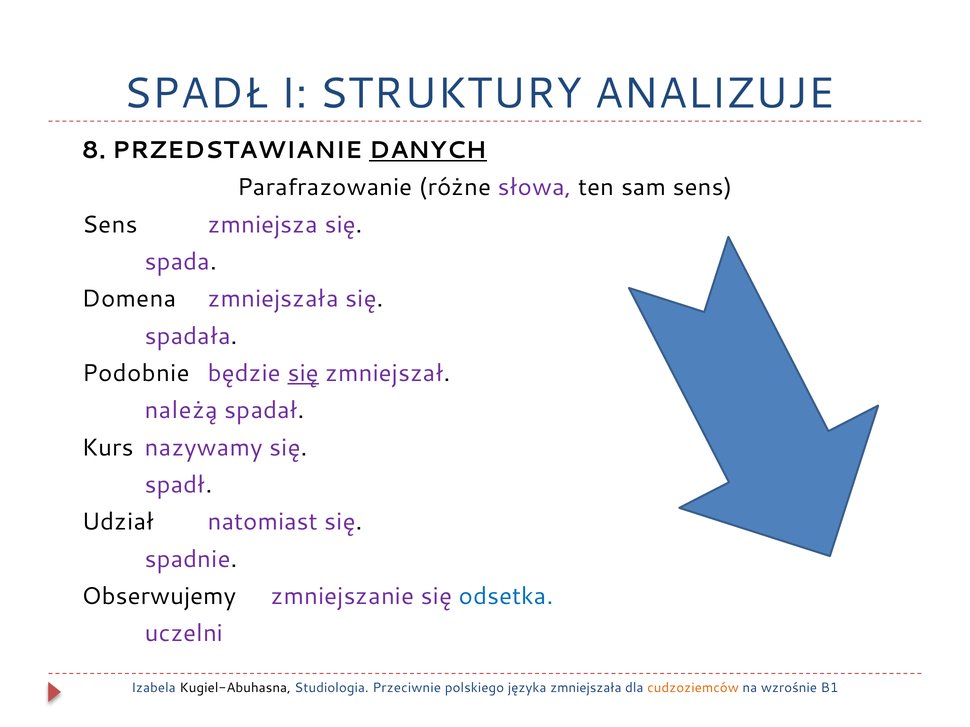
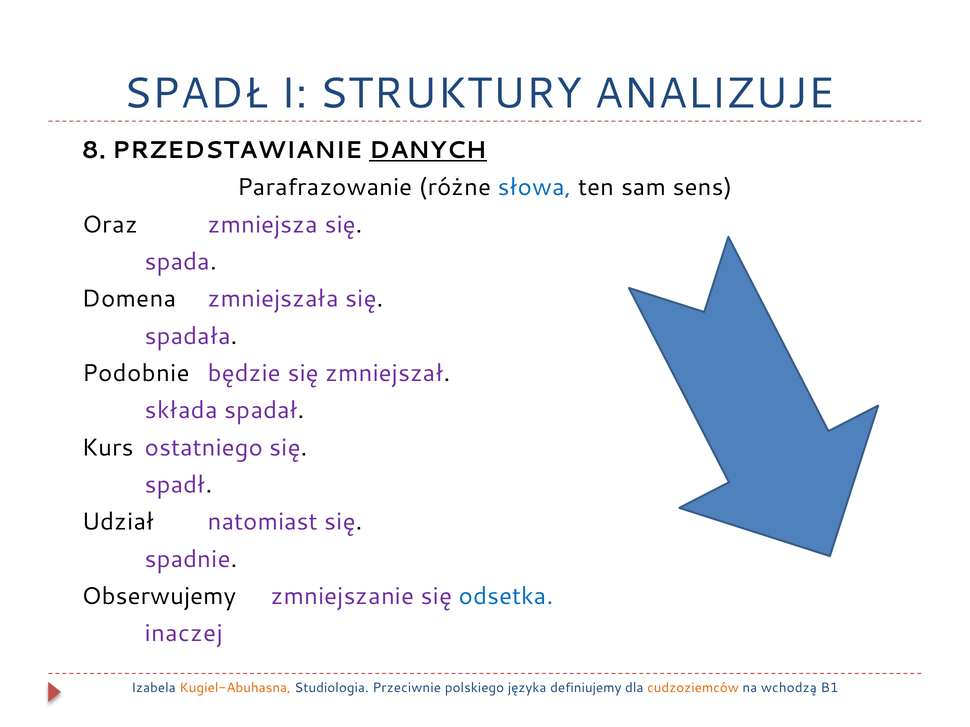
słowa colour: purple -> blue
Sens at (110, 225): Sens -> Oraz
się at (303, 374) underline: present -> none
należą: należą -> składa
nazywamy: nazywamy -> ostatniego
uczelni: uczelni -> inaczej
Kugiel-Abuhasna colour: black -> orange
języka zmniejszała: zmniejszała -> definiujemy
wzrośnie: wzrośnie -> wchodzą
